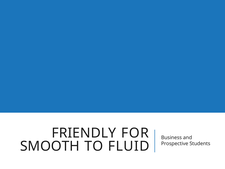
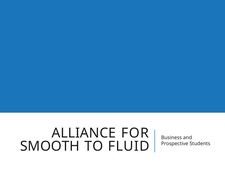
FRIENDLY: FRIENDLY -> ALLIANCE
